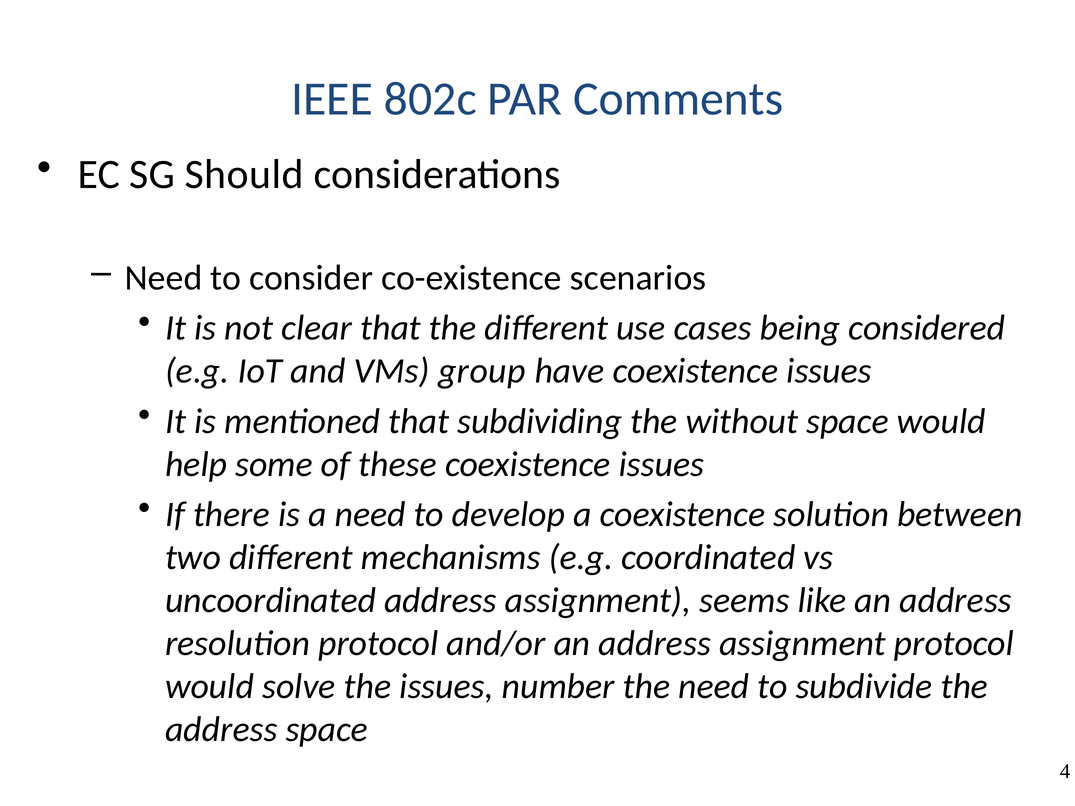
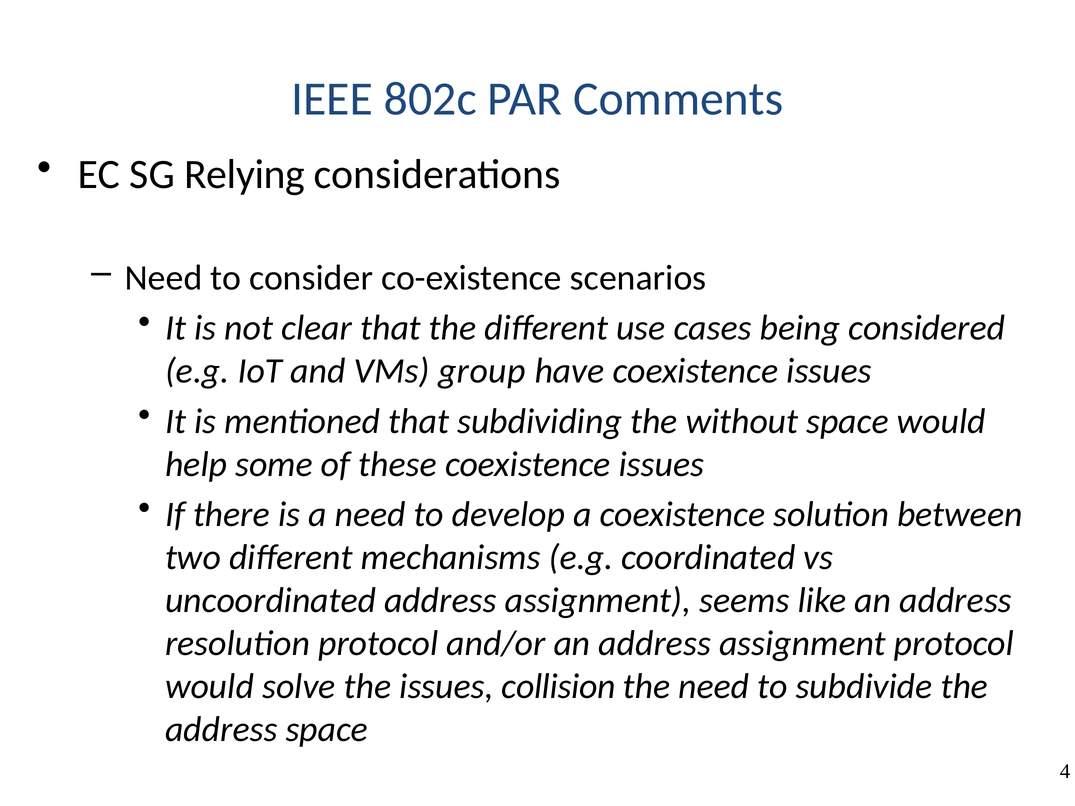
Should: Should -> Relying
number: number -> collision
